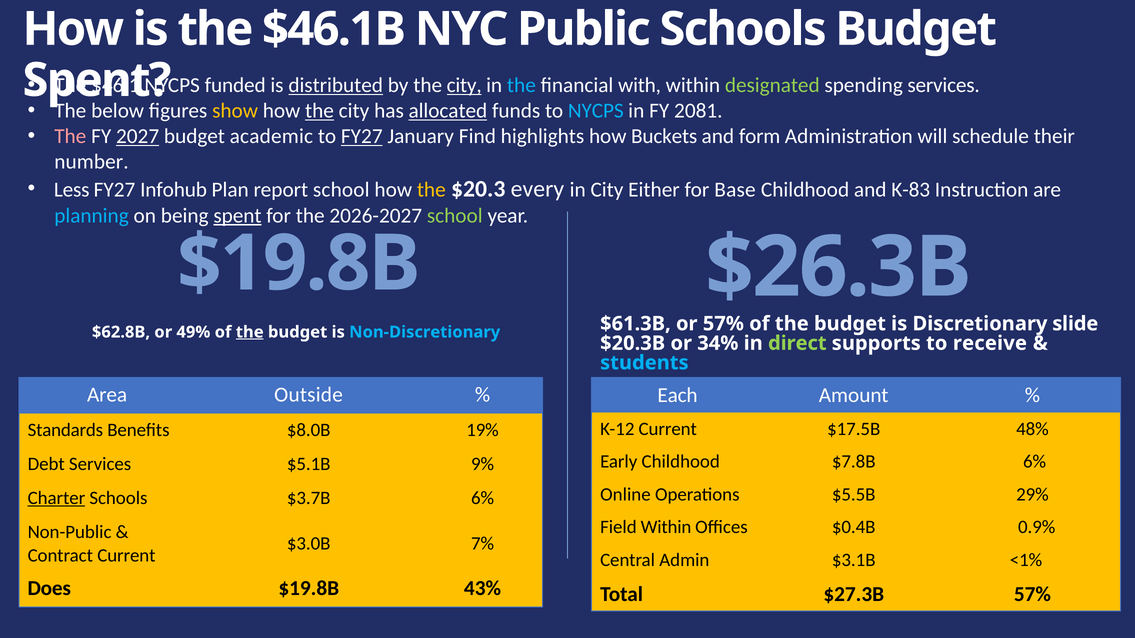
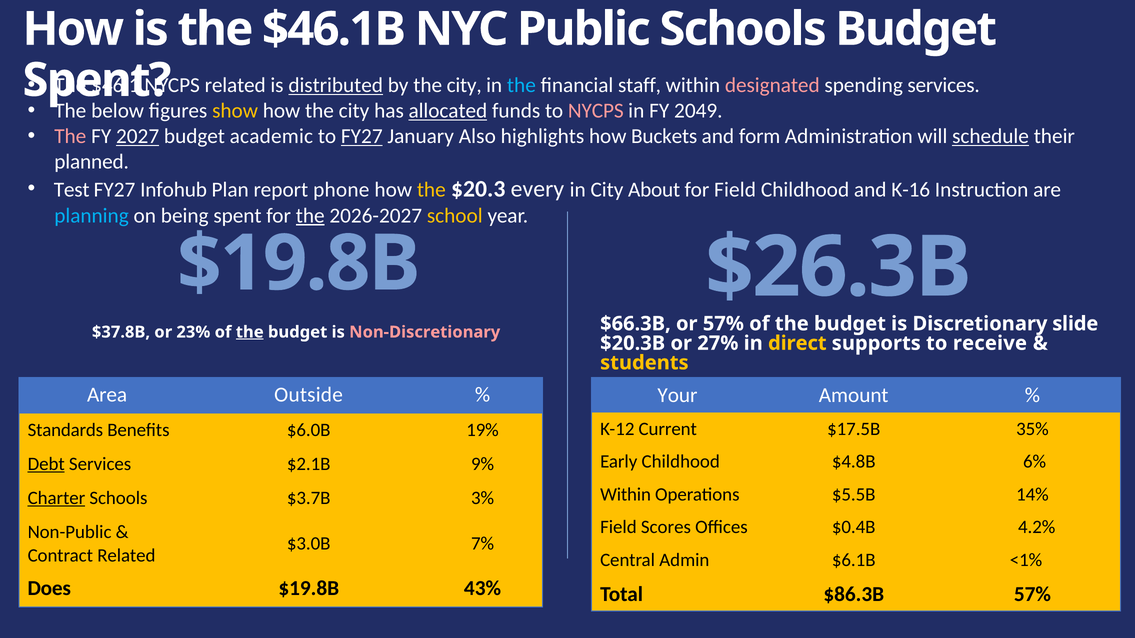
funded at (235, 85): funded -> related
city at (464, 85) underline: present -> none
with: with -> staff
designated colour: light green -> pink
the at (319, 111) underline: present -> none
NYCPS at (596, 111) colour: light blue -> pink
2081: 2081 -> 2049
Find: Find -> Also
schedule underline: none -> present
number: number -> planned
Less: Less -> Test
report school: school -> phone
Either: Either -> About
for Base: Base -> Field
K-83: K-83 -> K-16
spent at (237, 216) underline: present -> none
the at (310, 216) underline: none -> present
school at (455, 216) colour: light green -> yellow
$61.3B: $61.3B -> $66.3B
$62.8B: $62.8B -> $37.8B
49%: 49% -> 23%
Non-Discretionary colour: light blue -> pink
34%: 34% -> 27%
direct colour: light green -> yellow
students colour: light blue -> yellow
Each: Each -> Your
48%: 48% -> 35%
$8.0B: $8.0B -> $6.0B
$7.8B: $7.8B -> $4.8B
Debt underline: none -> present
$5.1B: $5.1B -> $2.1B
Online at (625, 495): Online -> Within
29%: 29% -> 14%
$3.7B 6%: 6% -> 3%
Field Within: Within -> Scores
0.9%: 0.9% -> 4.2%
Contract Current: Current -> Related
$3.1B: $3.1B -> $6.1B
$27.3B: $27.3B -> $86.3B
